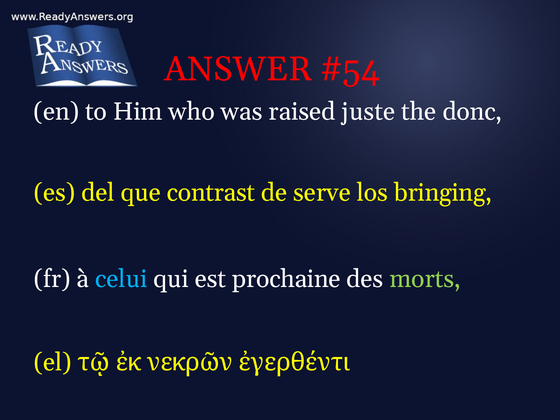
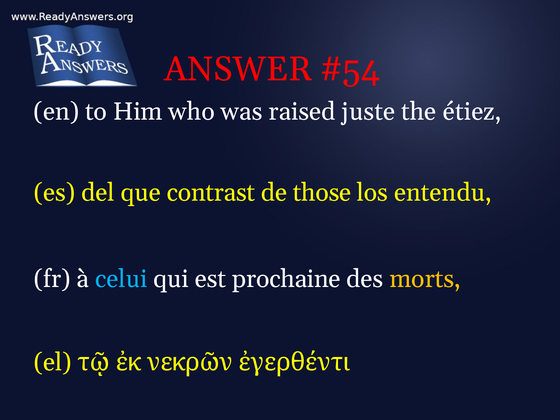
donc: donc -> étiez
serve: serve -> those
bringing: bringing -> entendu
morts colour: light green -> yellow
